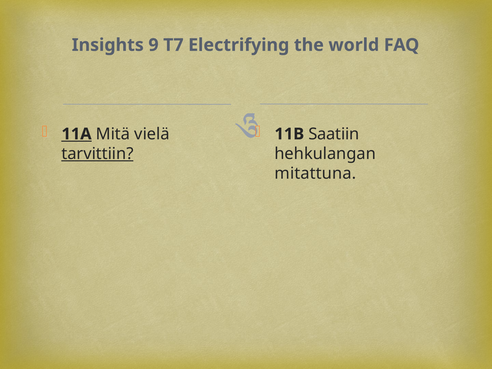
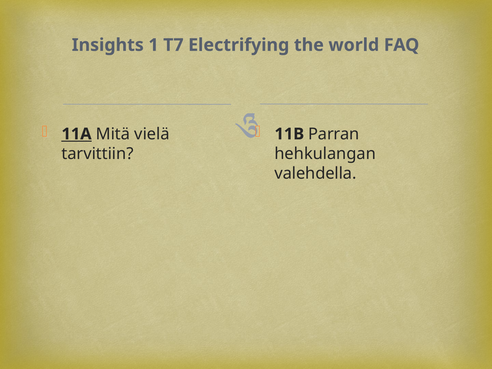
9: 9 -> 1
Saatiin: Saatiin -> Parran
tarvittiin underline: present -> none
mitattuna: mitattuna -> valehdella
